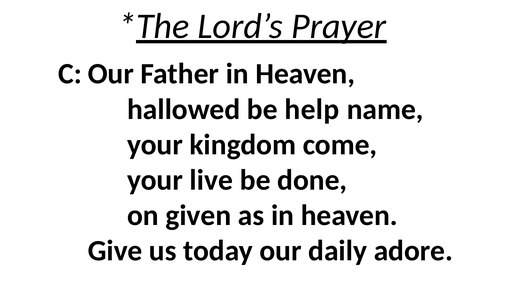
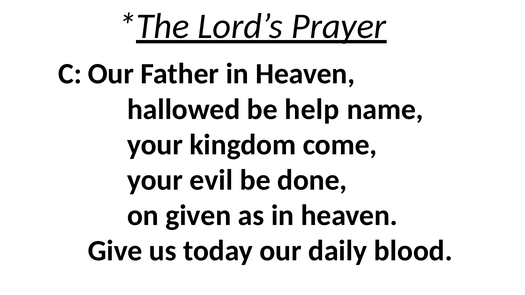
live: live -> evil
adore: adore -> blood
